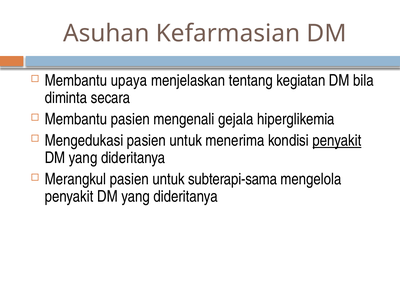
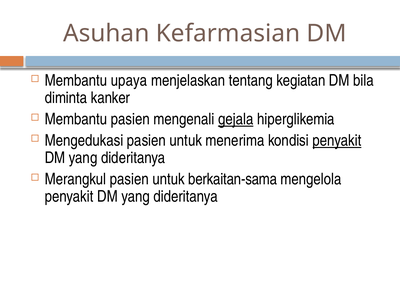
secara: secara -> kanker
gejala underline: none -> present
subterapi-sama: subterapi-sama -> berkaitan-sama
